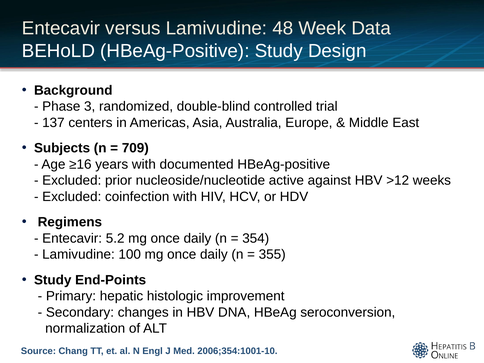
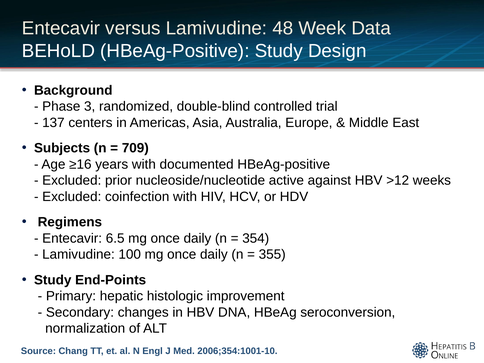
5.2: 5.2 -> 6.5
